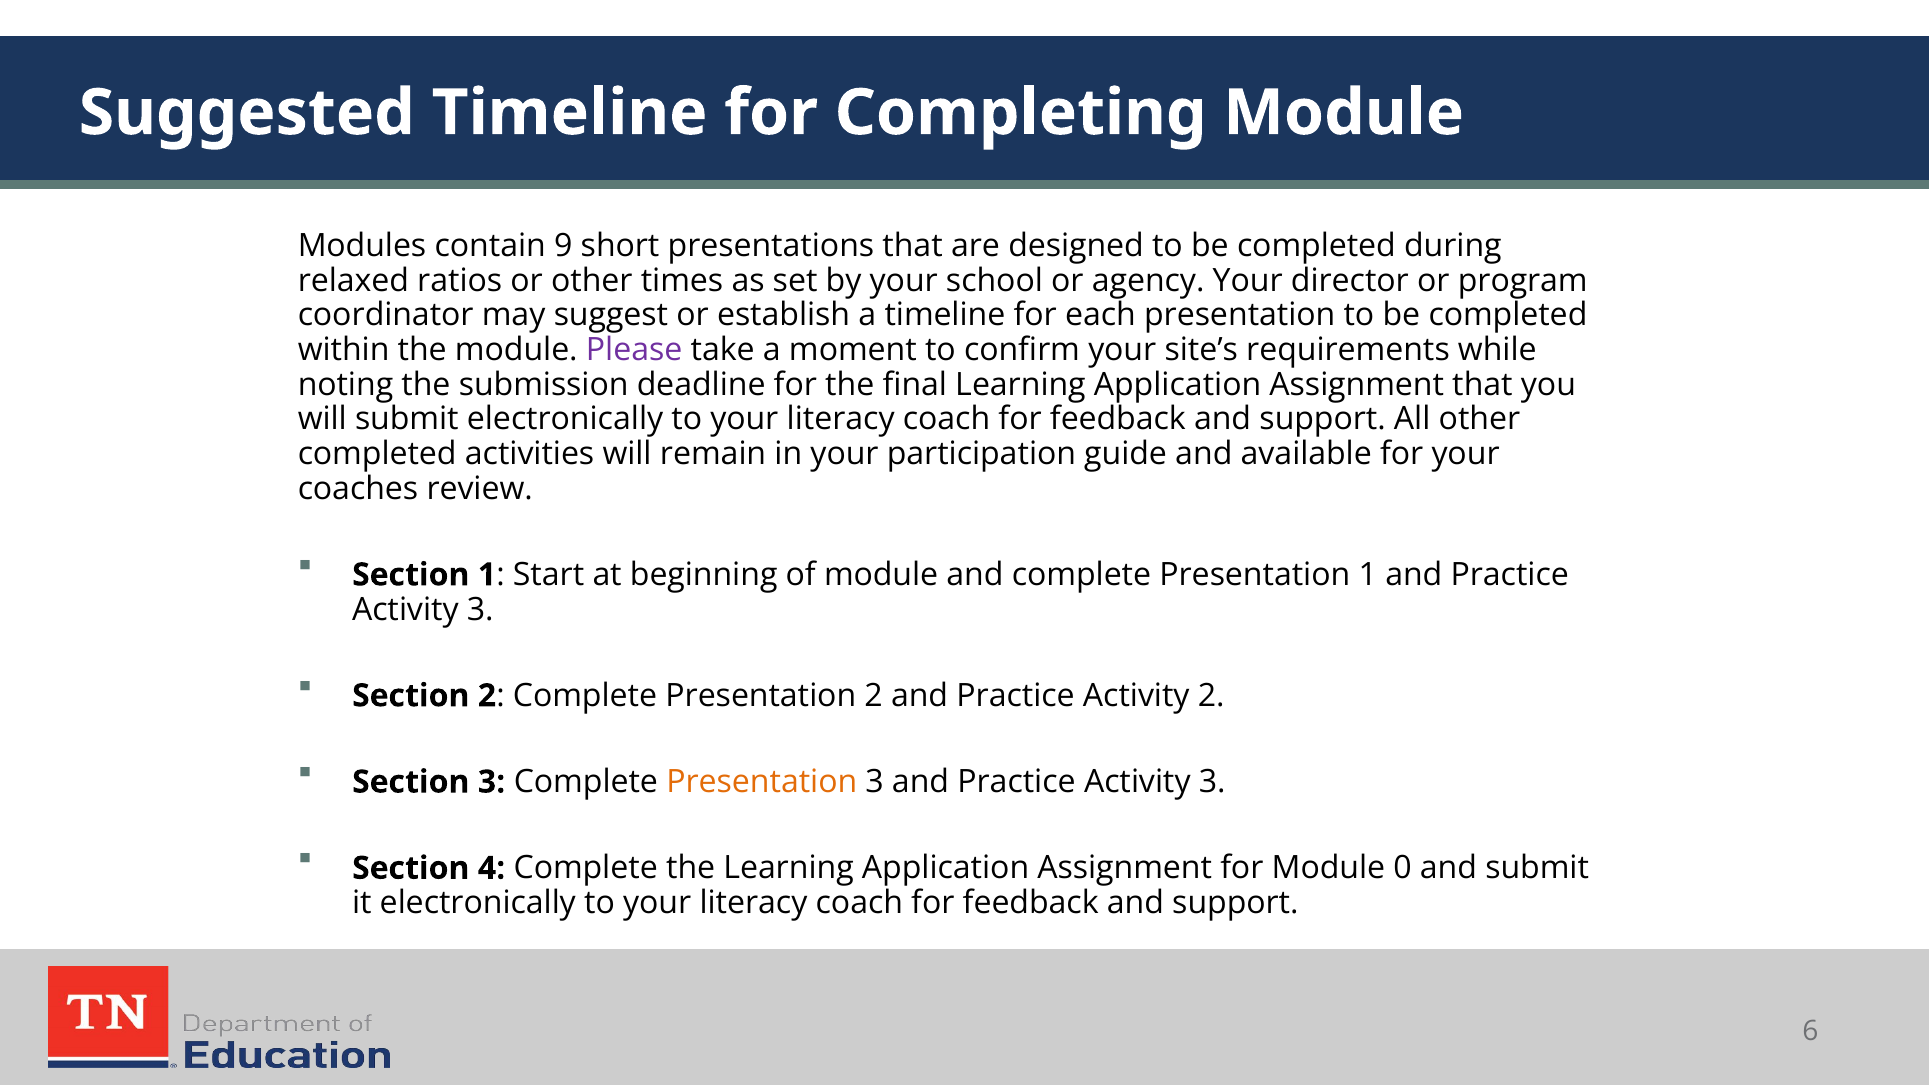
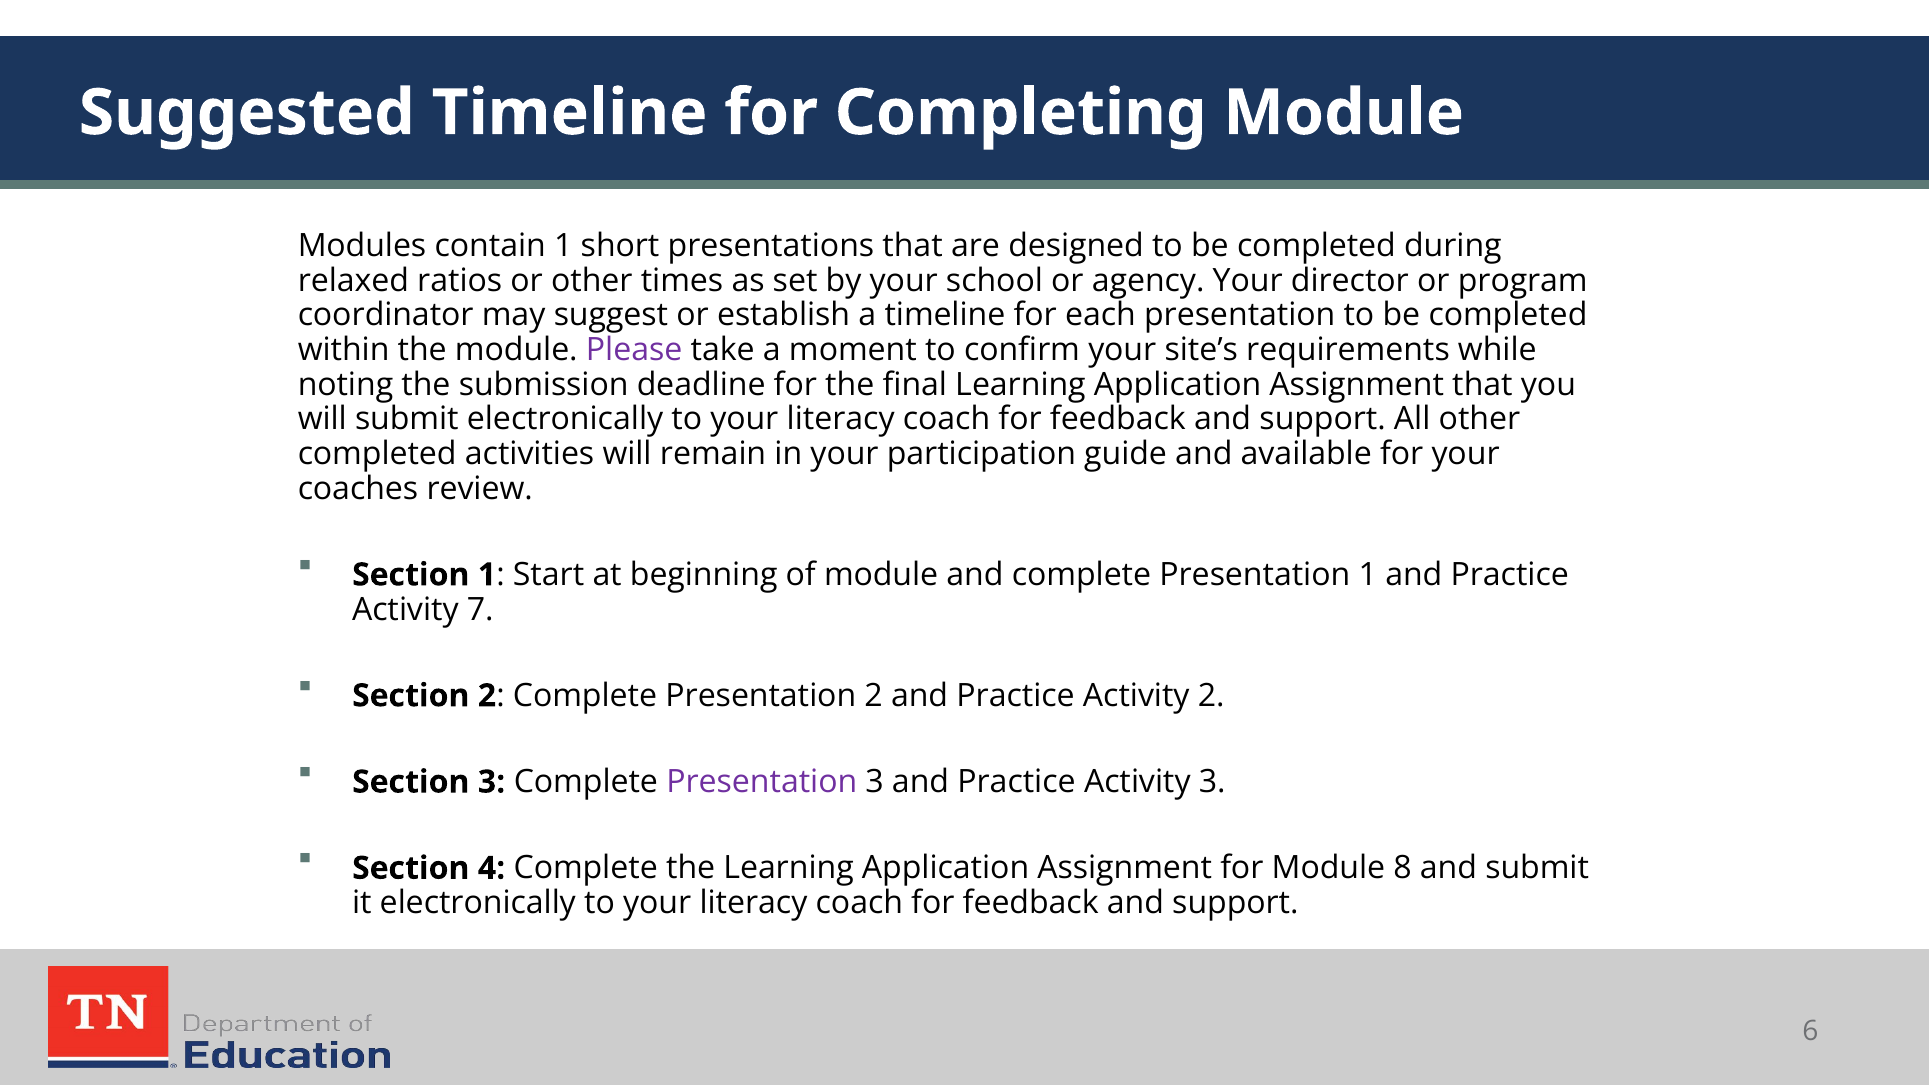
contain 9: 9 -> 1
3 at (480, 610): 3 -> 7
Presentation at (762, 782) colour: orange -> purple
0: 0 -> 8
